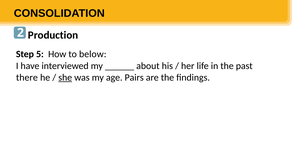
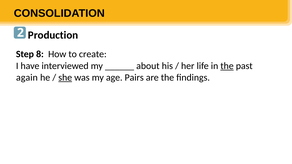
5: 5 -> 8
below: below -> create
the at (227, 66) underline: none -> present
there: there -> again
